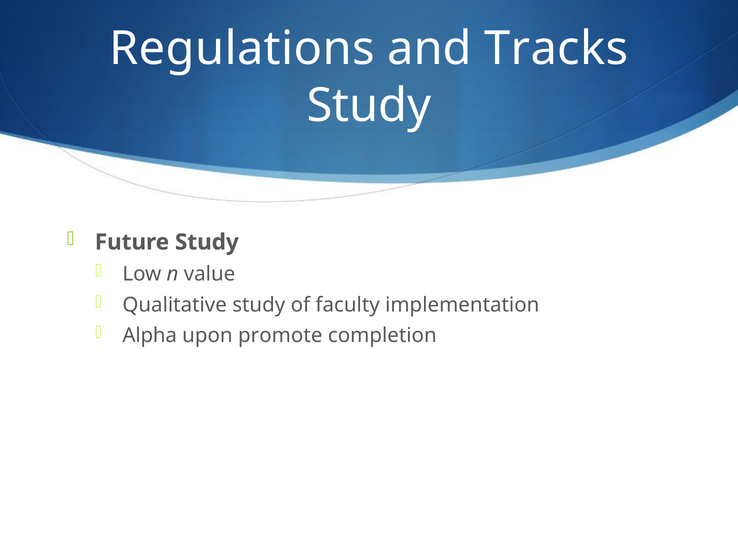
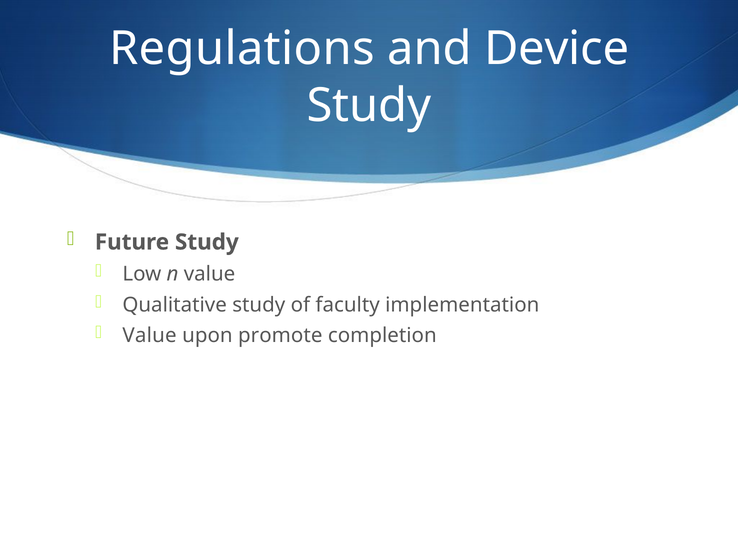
Tracks: Tracks -> Device
Alpha at (150, 336): Alpha -> Value
